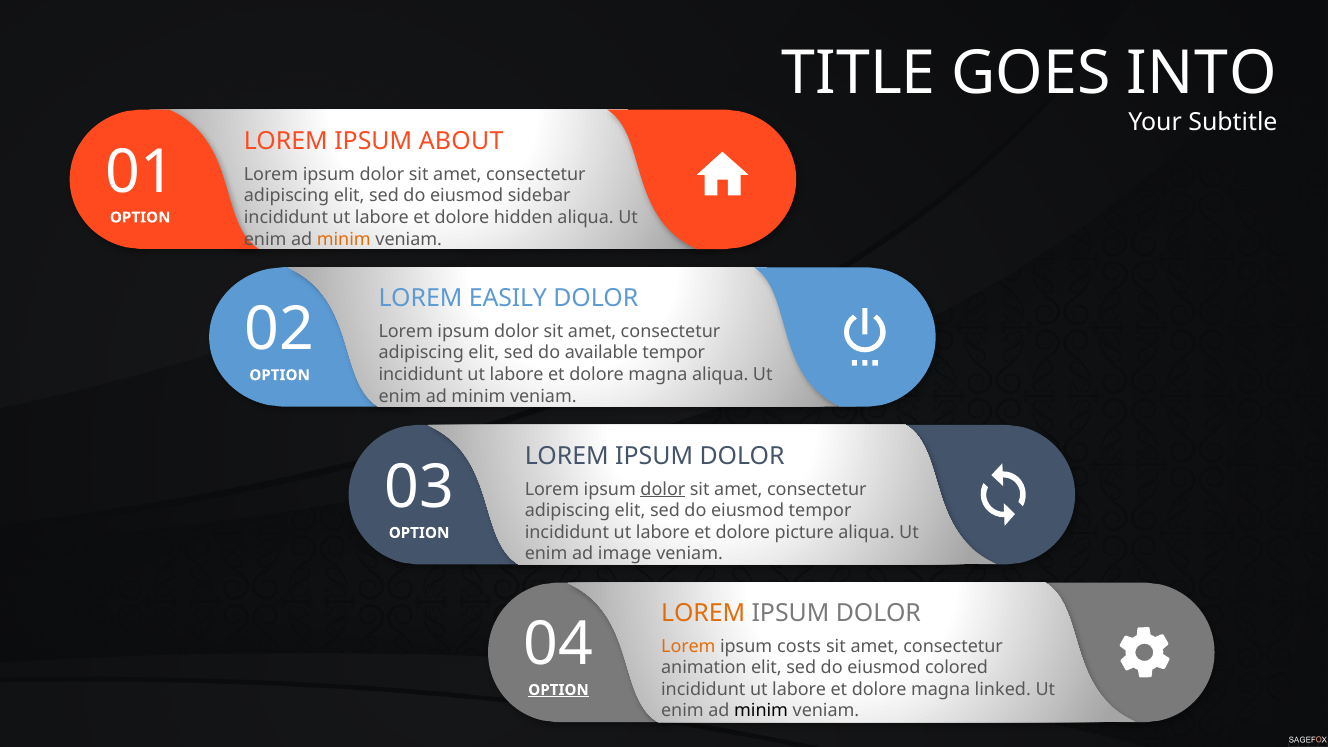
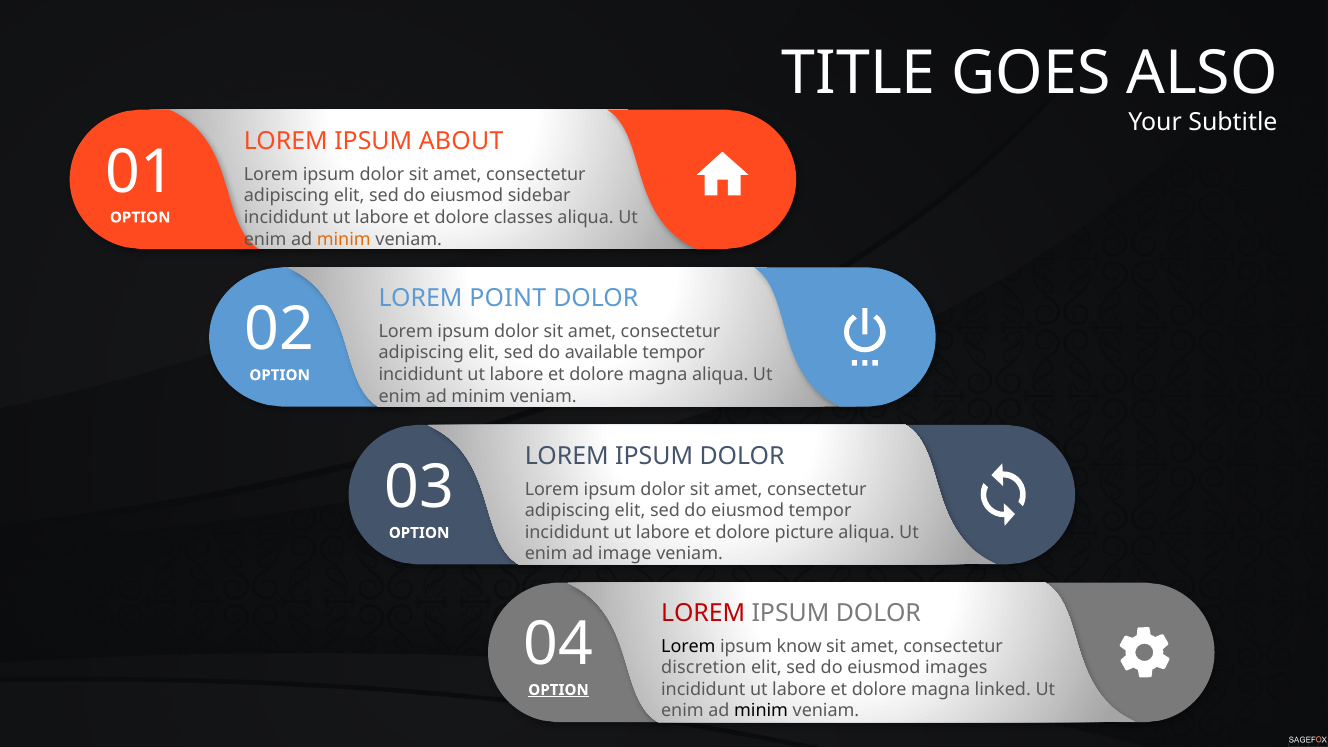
INTO: INTO -> ALSO
hidden: hidden -> classes
EASILY: EASILY -> POINT
dolor at (663, 489) underline: present -> none
LOREM at (703, 613) colour: orange -> red
Lorem at (688, 646) colour: orange -> black
costs: costs -> know
animation: animation -> discretion
colored: colored -> images
